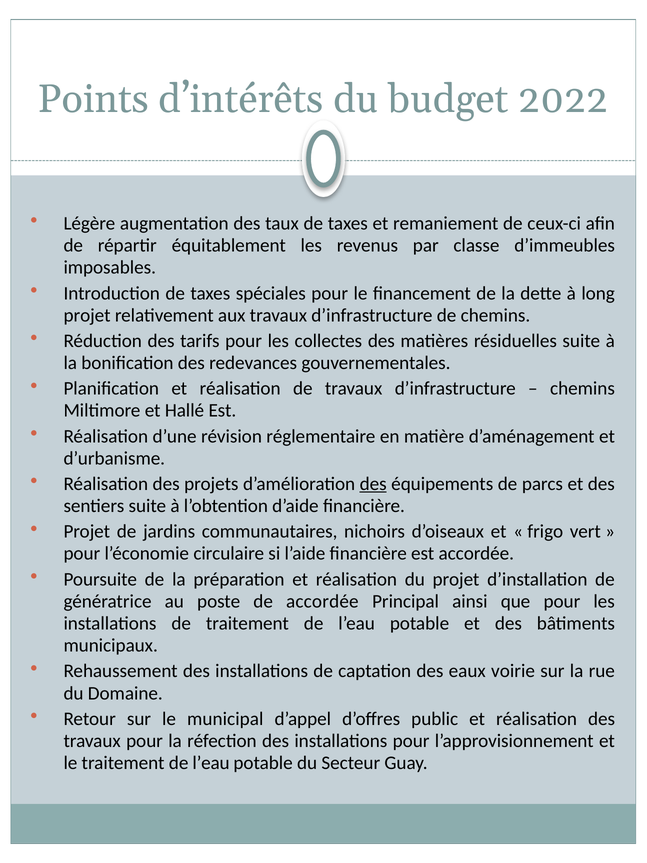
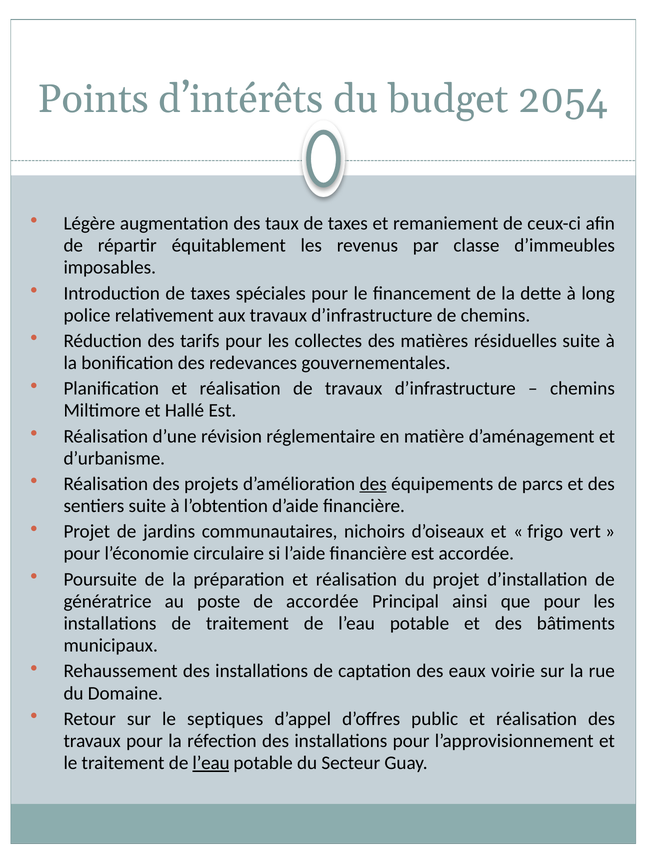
2022: 2022 -> 2054
projet at (87, 315): projet -> police
municipal: municipal -> septiques
l’eau at (211, 763) underline: none -> present
